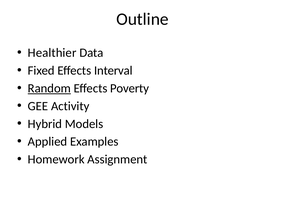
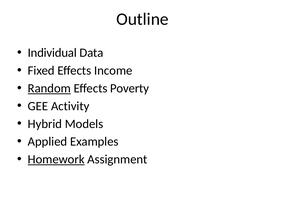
Healthier: Healthier -> Individual
Interval: Interval -> Income
Homework underline: none -> present
